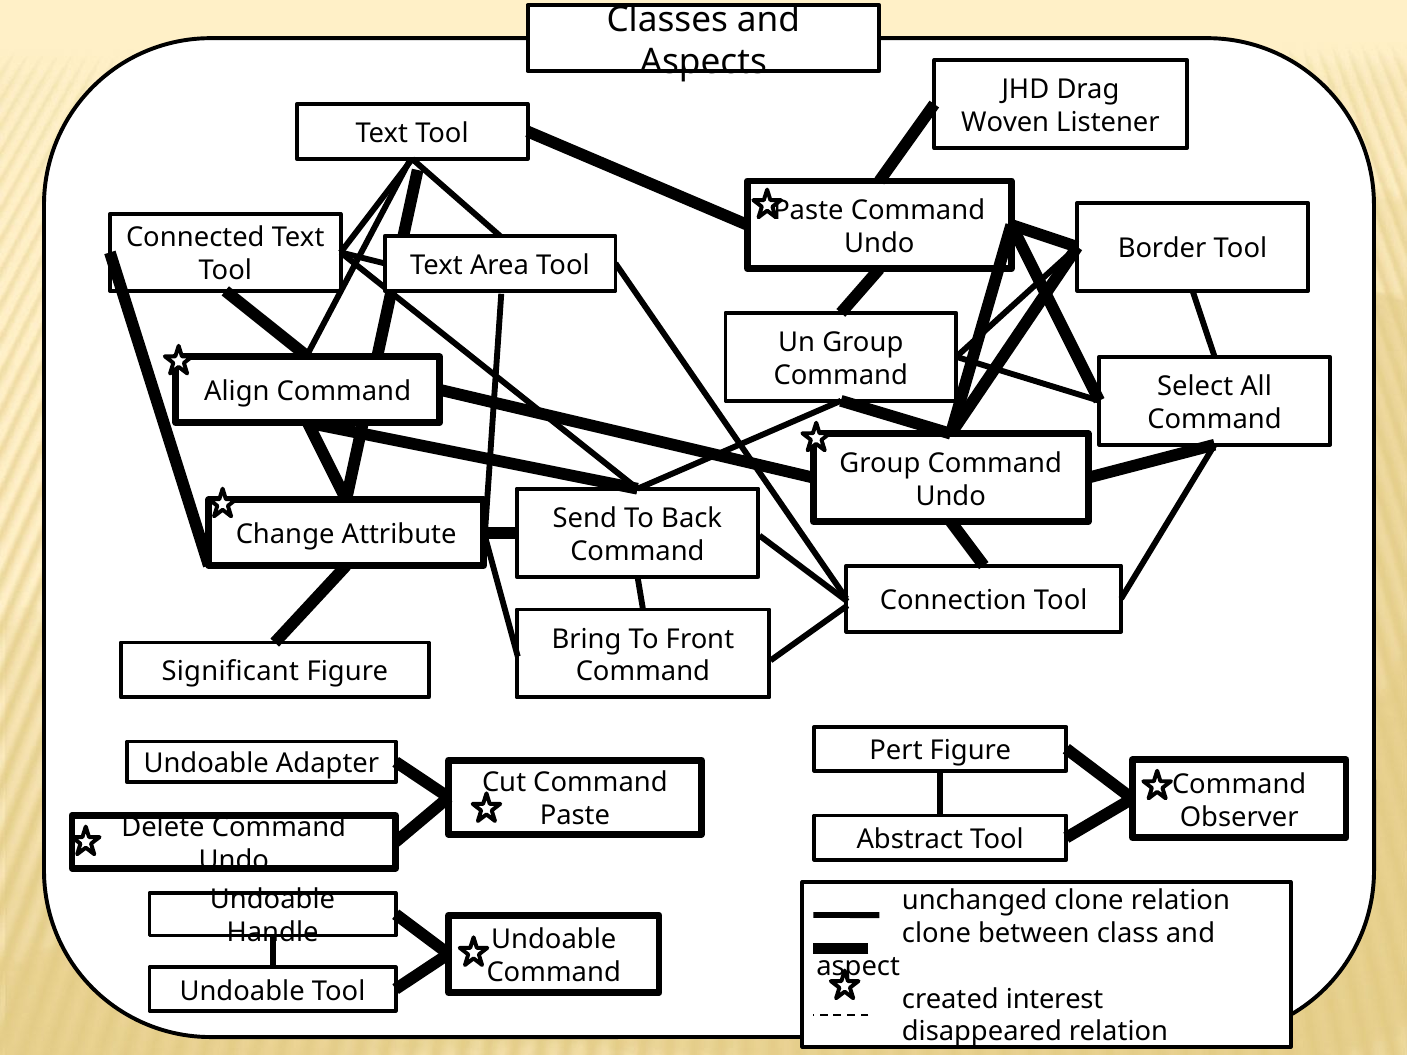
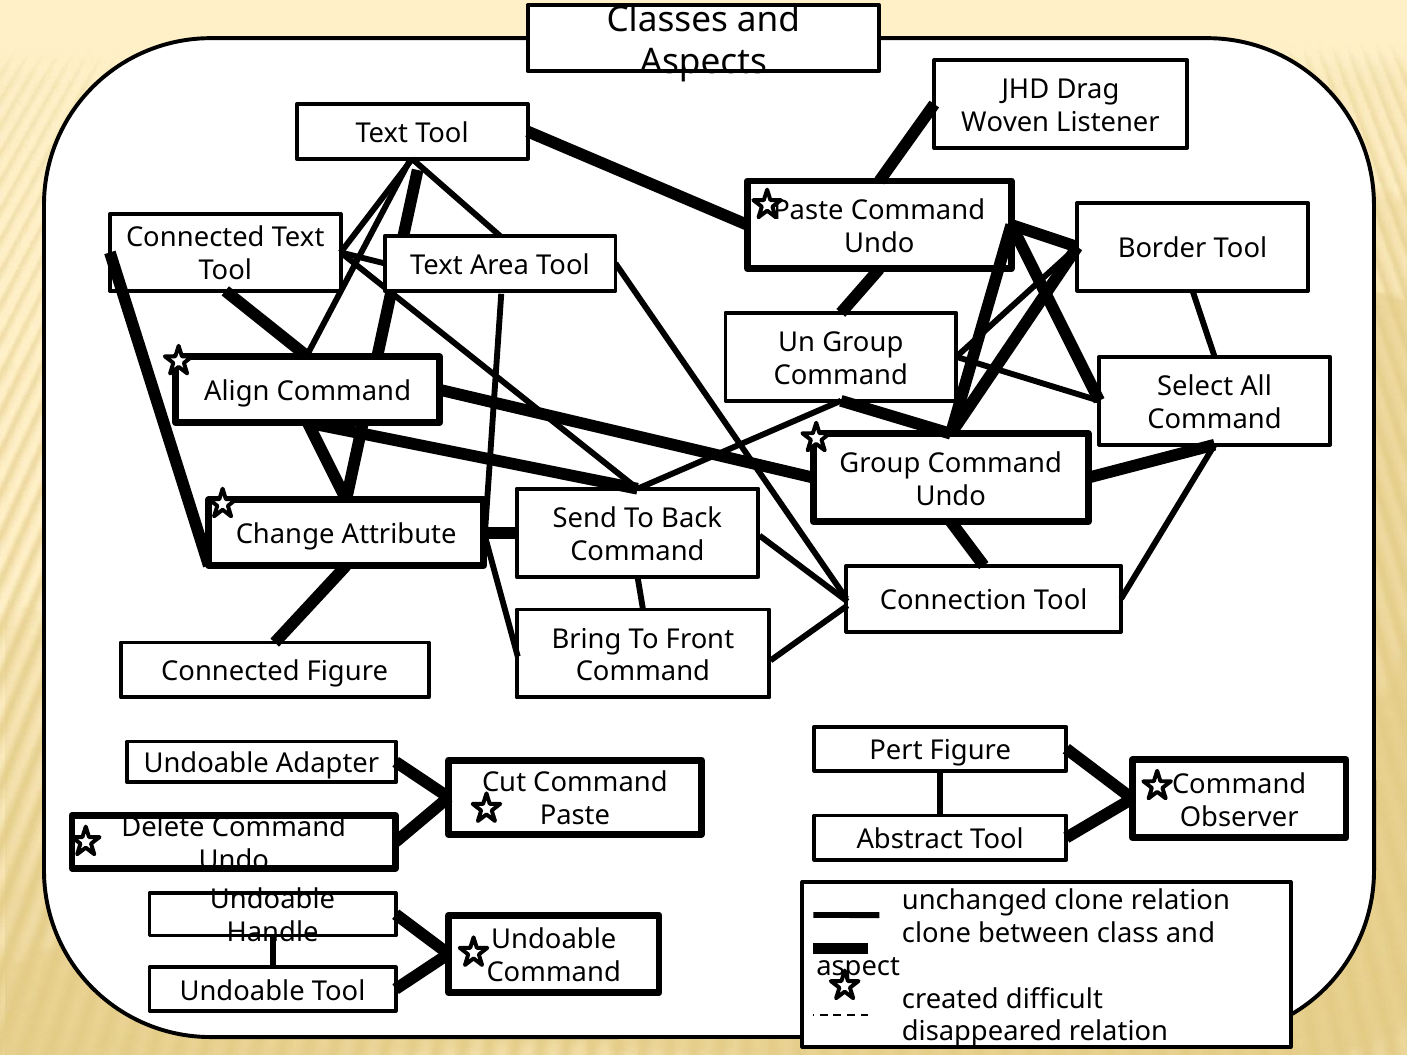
Significant at (230, 672): Significant -> Connected
interest: interest -> difficult
